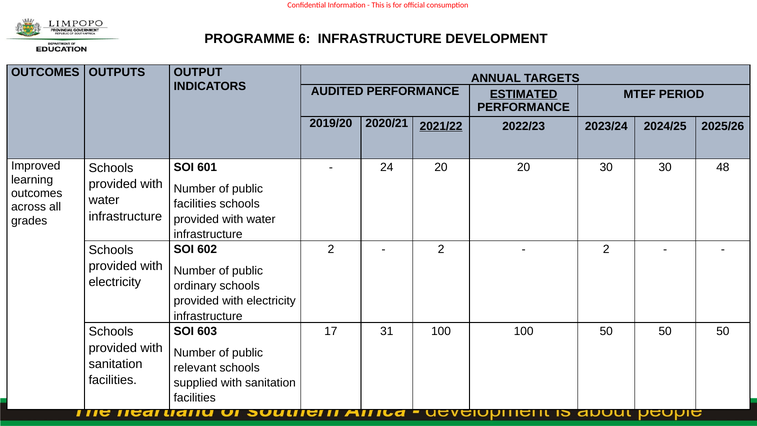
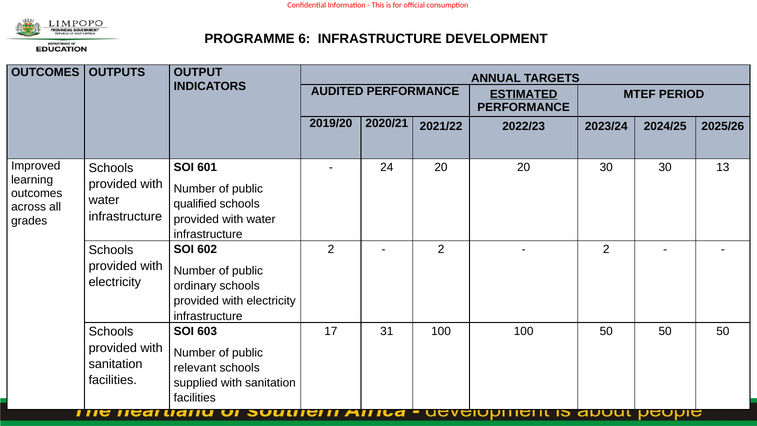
2021/22 underline: present -> none
48: 48 -> 13
facilities at (195, 204): facilities -> qualified
